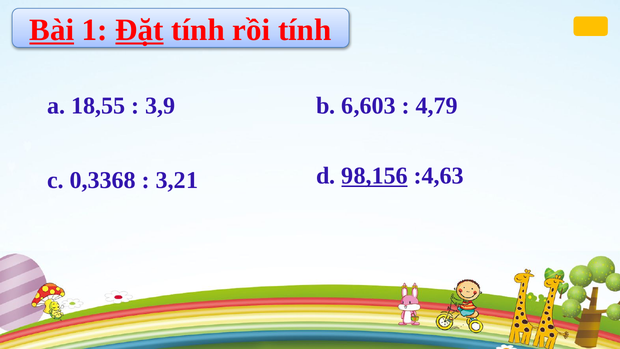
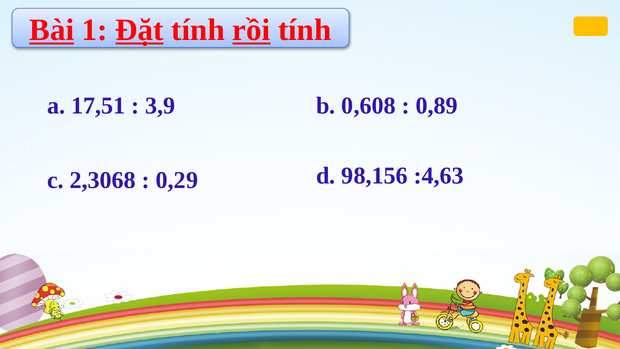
rồi underline: none -> present
18,55: 18,55 -> 17,51
6,603: 6,603 -> 0,608
4,79: 4,79 -> 0,89
0,3368: 0,3368 -> 2,3068
3,21: 3,21 -> 0,29
98,156 underline: present -> none
